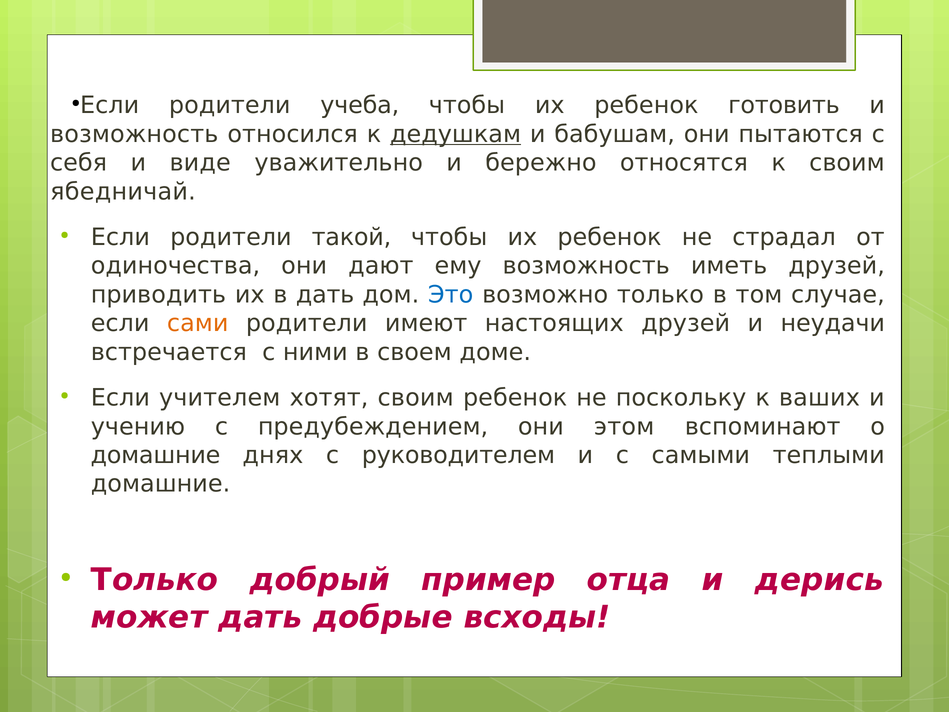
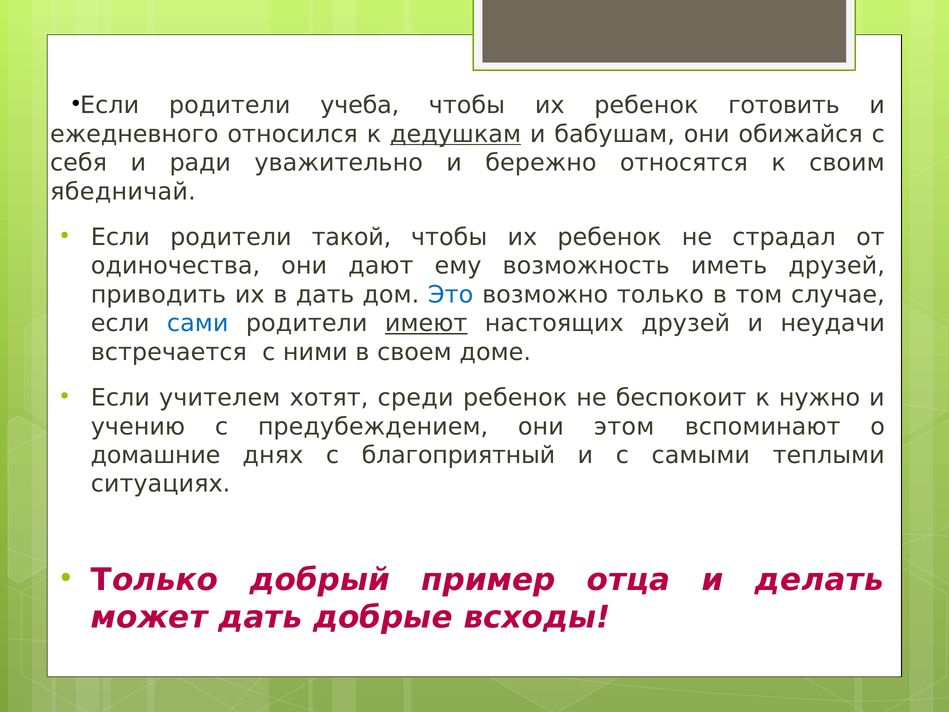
возможность at (134, 134): возможность -> ежедневного
пытаются: пытаются -> обижайся
виде: виде -> ради
сами colour: orange -> blue
имеют underline: none -> present
хотят своим: своим -> среди
поскольку: поскольку -> беспокоит
ваших: ваших -> нужно
руководителем: руководителем -> благоприятный
домашние at (161, 484): домашние -> ситуациях
дерись: дерись -> делать
